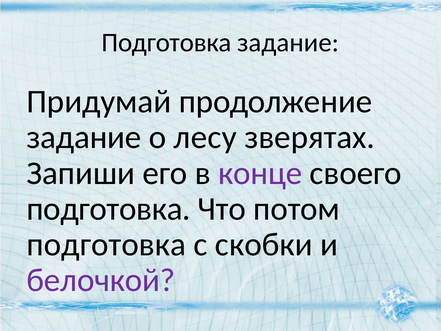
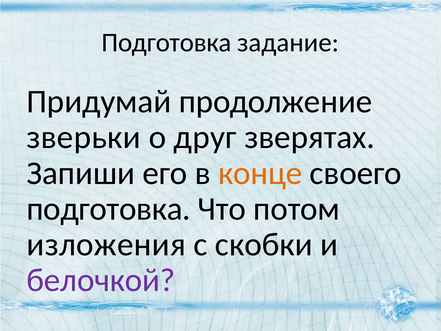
задание at (84, 137): задание -> зверьки
лесу: лесу -> друг
конце colour: purple -> orange
подготовка at (106, 244): подготовка -> изложения
